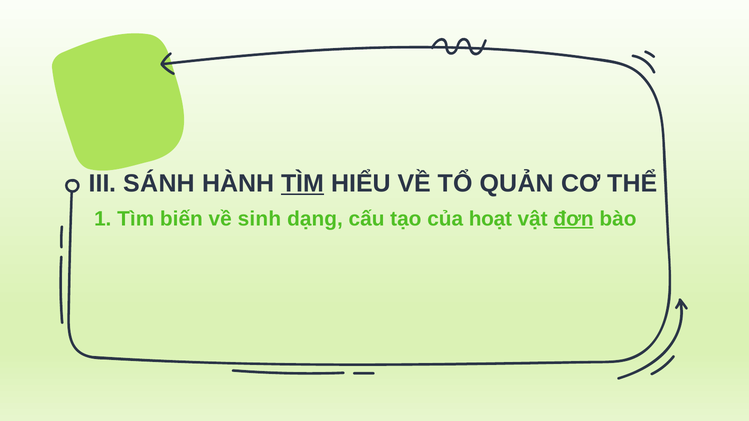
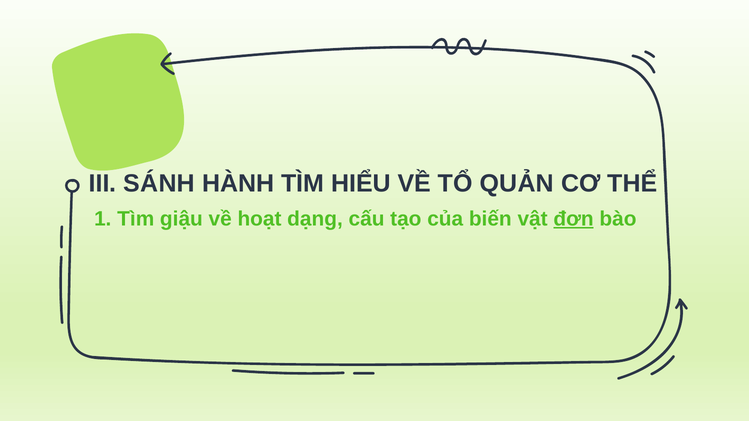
TÌM at (303, 183) underline: present -> none
biến: biến -> giậu
sinh: sinh -> hoạt
hoạt: hoạt -> biến
